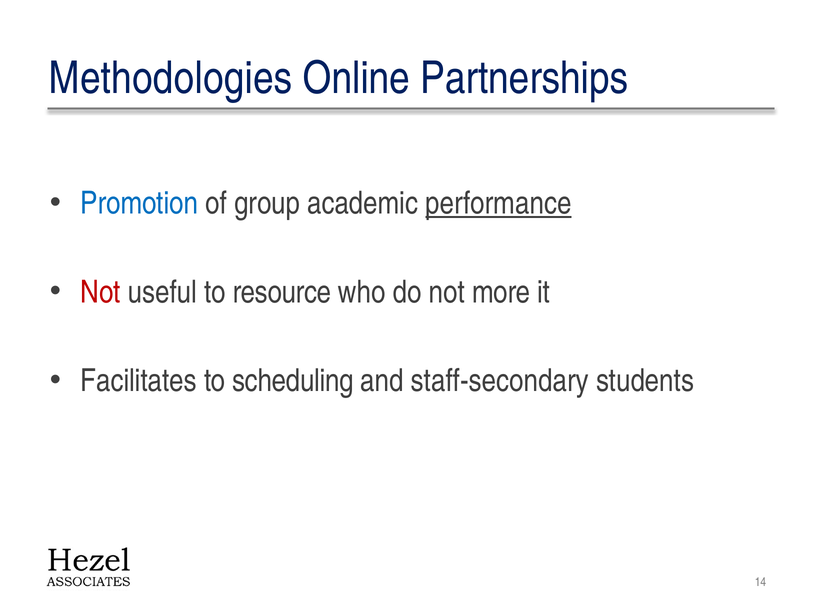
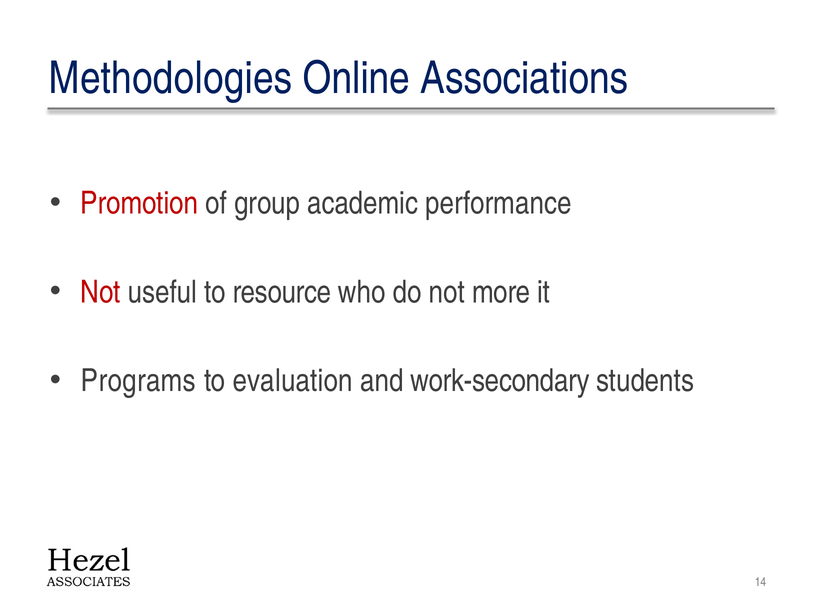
Partnerships: Partnerships -> Associations
Promotion colour: blue -> red
performance underline: present -> none
Facilitates: Facilitates -> Programs
scheduling: scheduling -> evaluation
staff-secondary: staff-secondary -> work-secondary
